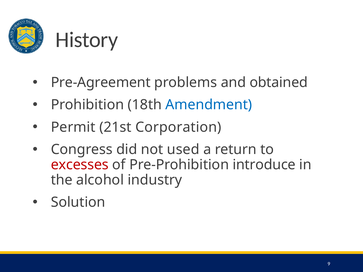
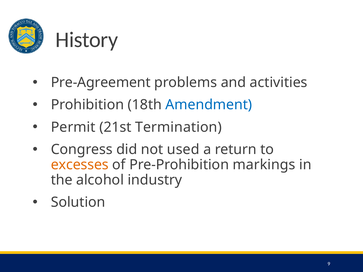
obtained: obtained -> activities
Corporation: Corporation -> Termination
excesses colour: red -> orange
introduce: introduce -> markings
